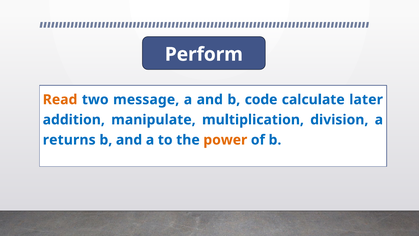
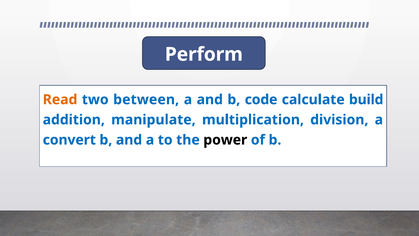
message: message -> between
later: later -> build
returns: returns -> convert
power colour: orange -> black
